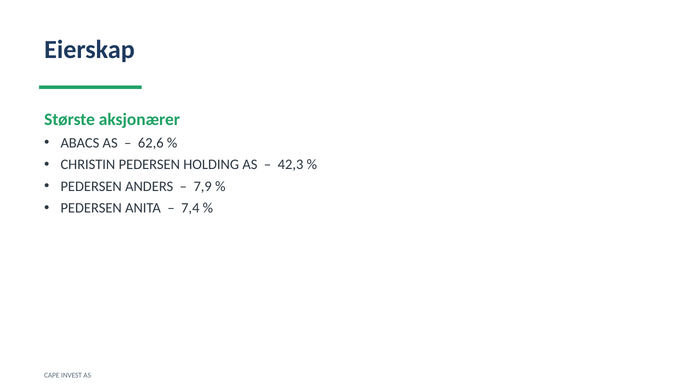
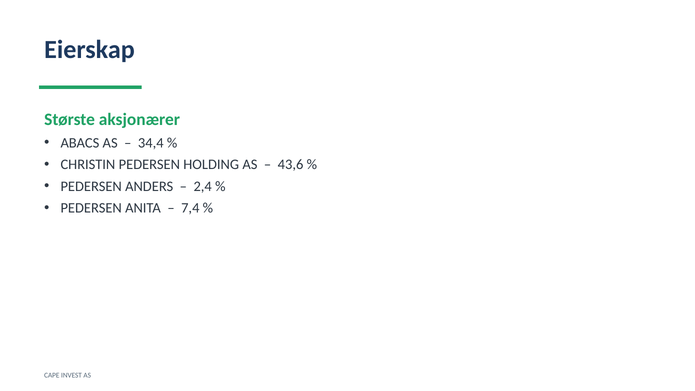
62,6: 62,6 -> 34,4
42,3: 42,3 -> 43,6
7,9: 7,9 -> 2,4
